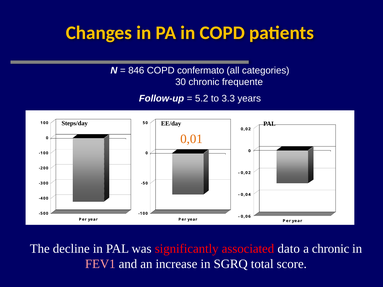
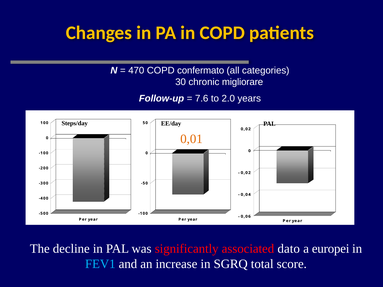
846: 846 -> 470
frequente: frequente -> migliorare
5.2: 5.2 -> 7.6
3.3: 3.3 -> 2.0
a chronic: chronic -> europei
FEV1 colour: pink -> light blue
